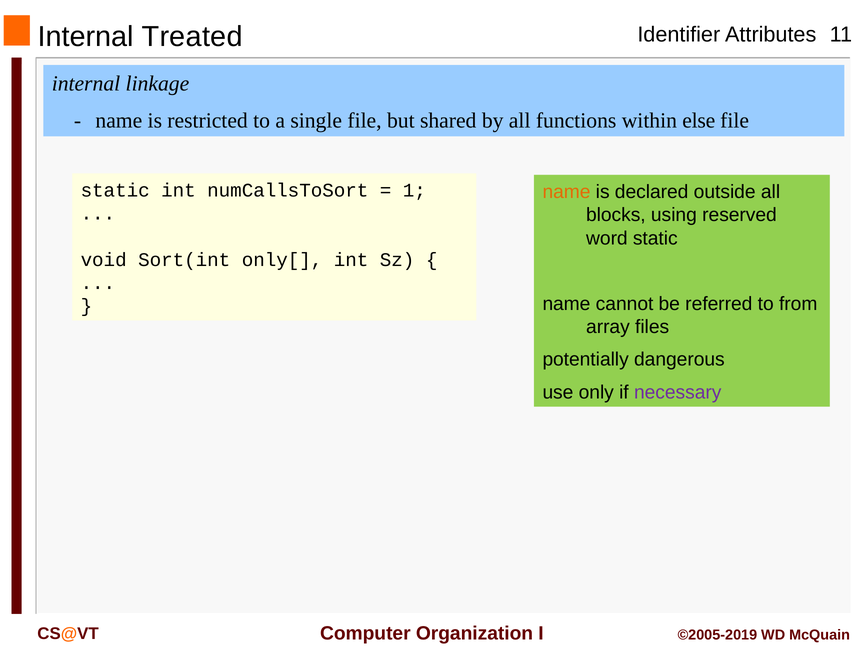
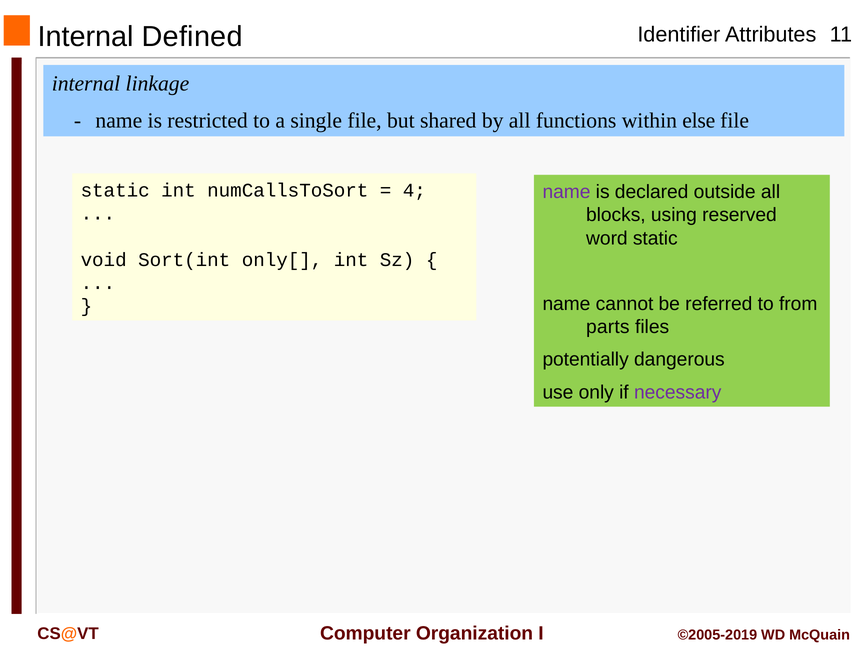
Treated: Treated -> Defined
name at (566, 192) colour: orange -> purple
1: 1 -> 4
array: array -> parts
